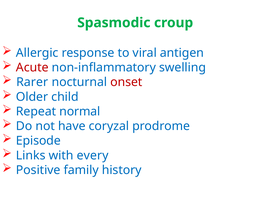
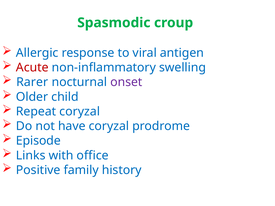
onset colour: red -> purple
Repeat normal: normal -> coryzal
every: every -> office
